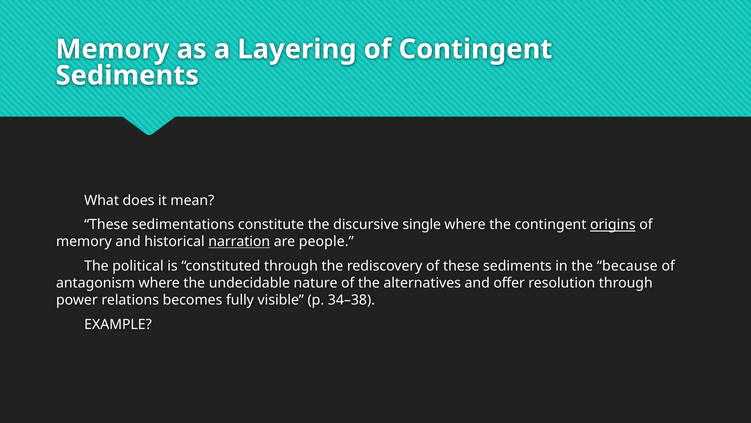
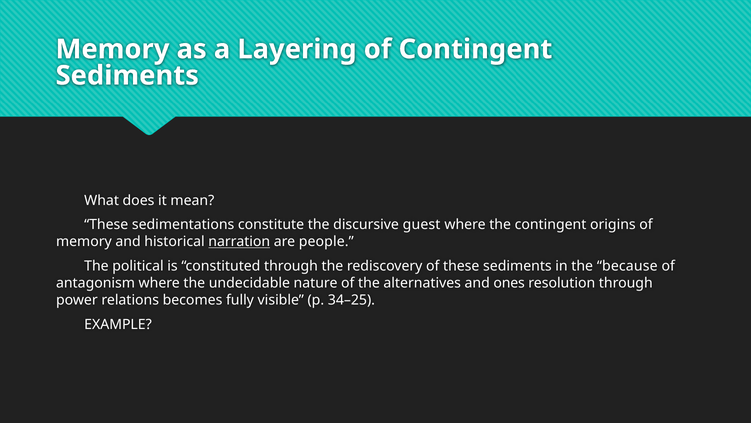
single: single -> guest
origins underline: present -> none
offer: offer -> ones
34–38: 34–38 -> 34–25
